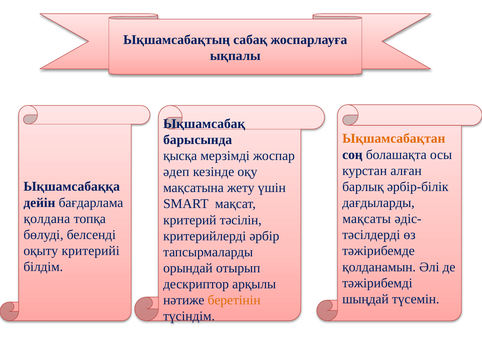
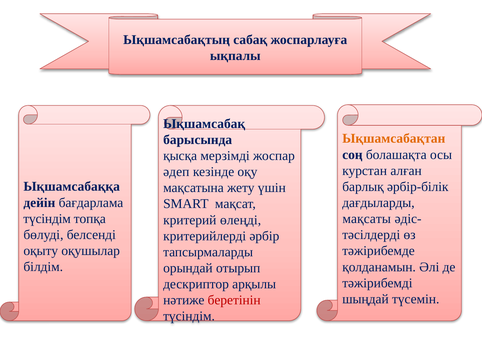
қолдана at (47, 219): қолдана -> түсіндім
тәсілін: тәсілін -> өлеңді
критерийі: критерийі -> оқушылар
беретінін colour: orange -> red
